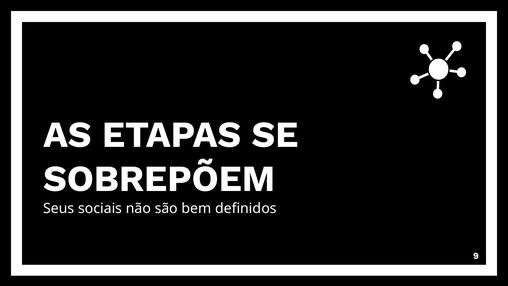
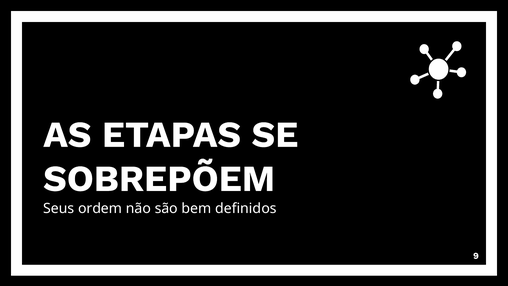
sociais: sociais -> ordem
